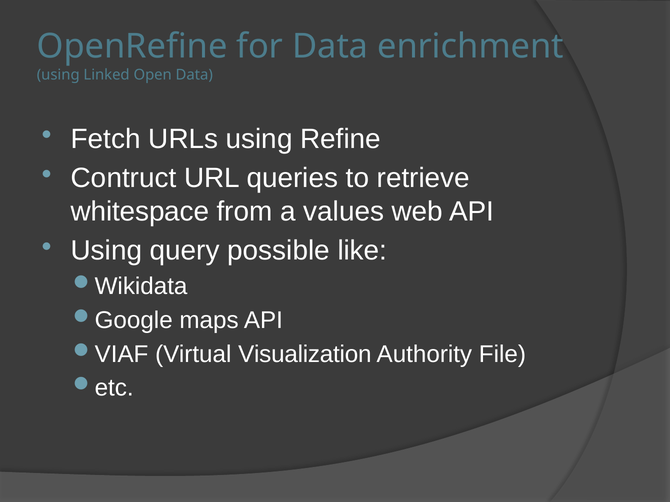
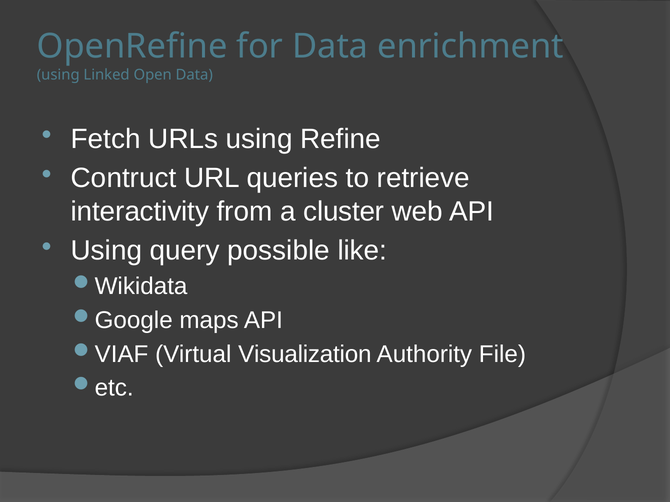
whitespace: whitespace -> interactivity
values: values -> cluster
